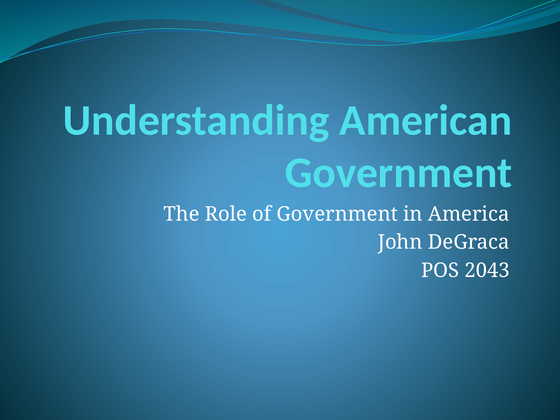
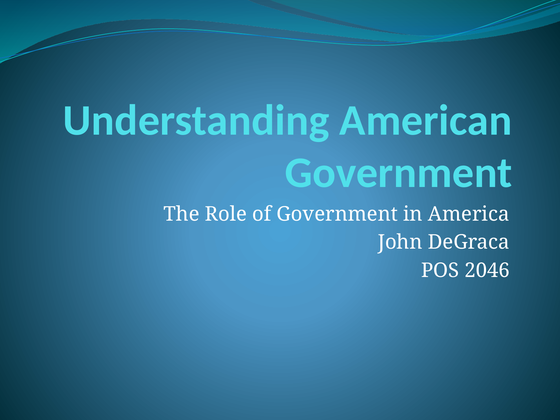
2043: 2043 -> 2046
